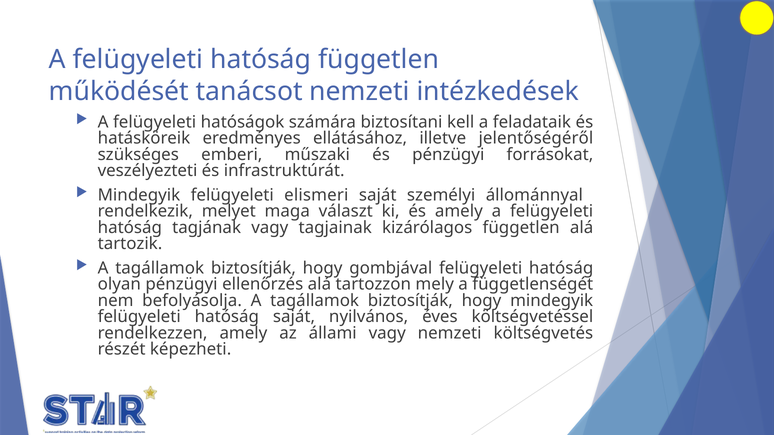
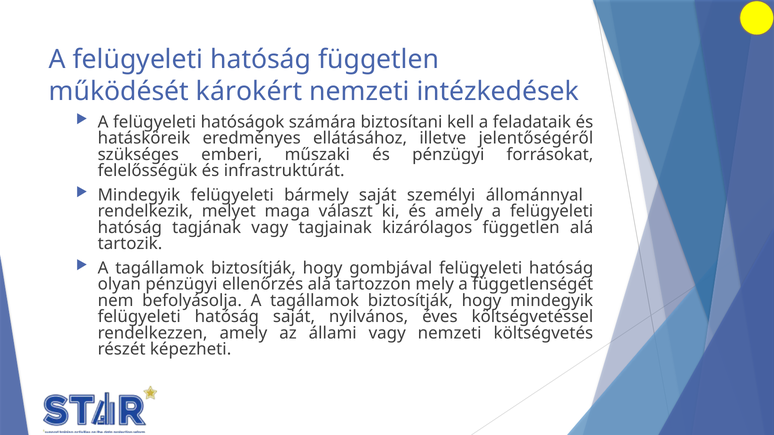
tanácsot: tanácsot -> károkért
veszélyezteti: veszélyezteti -> felelősségük
elismeri: elismeri -> bármely
